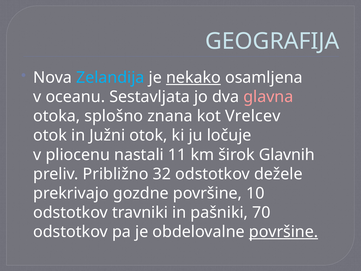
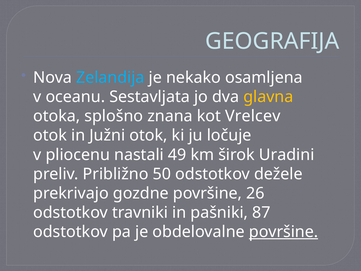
nekako underline: present -> none
glavna colour: pink -> yellow
11: 11 -> 49
Glavnih: Glavnih -> Uradini
32: 32 -> 50
10: 10 -> 26
70: 70 -> 87
